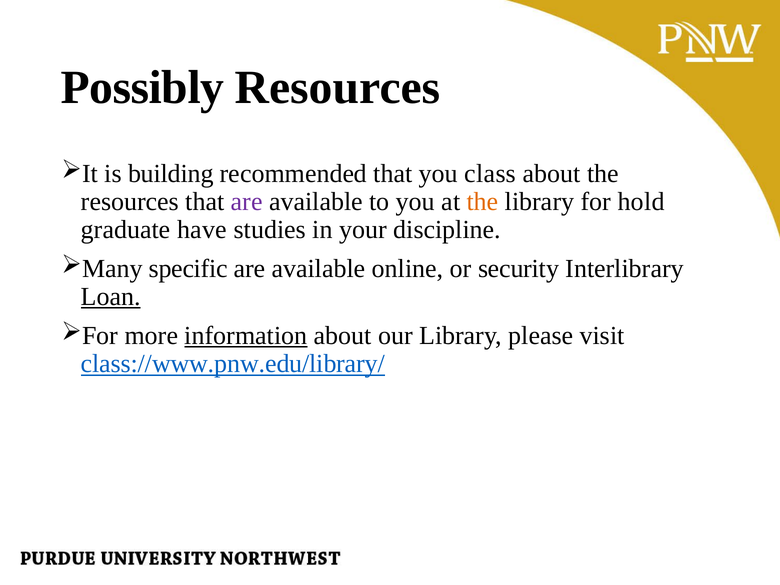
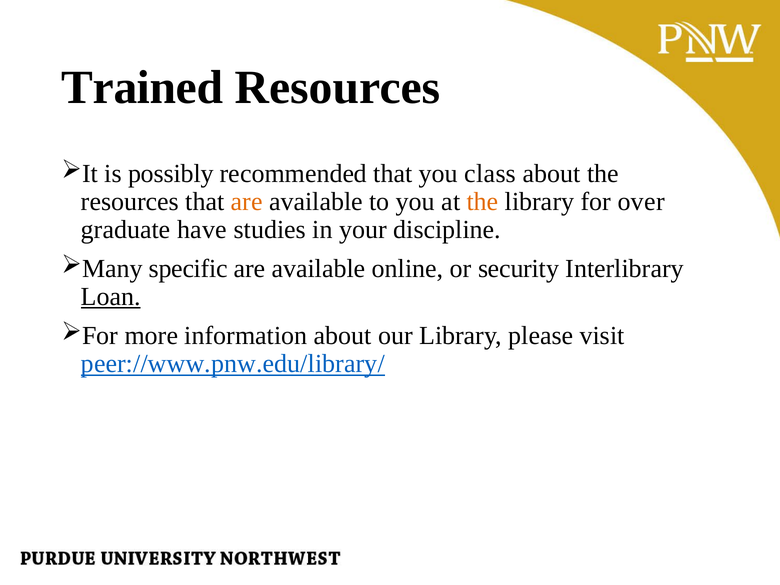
Possibly: Possibly -> Trained
building: building -> possibly
are at (247, 202) colour: purple -> orange
hold: hold -> over
information underline: present -> none
class://www.pnw.edu/library/: class://www.pnw.edu/library/ -> peer://www.pnw.edu/library/
